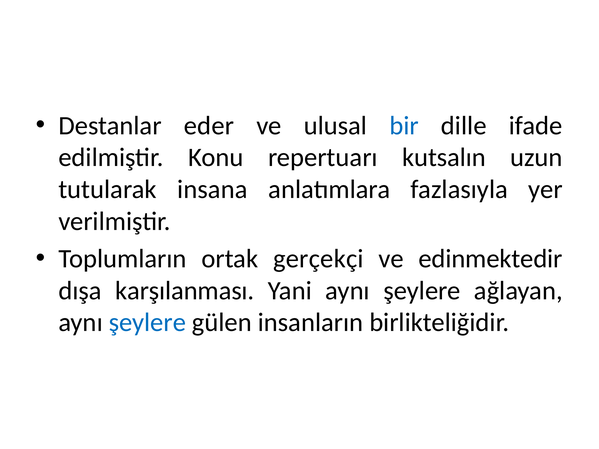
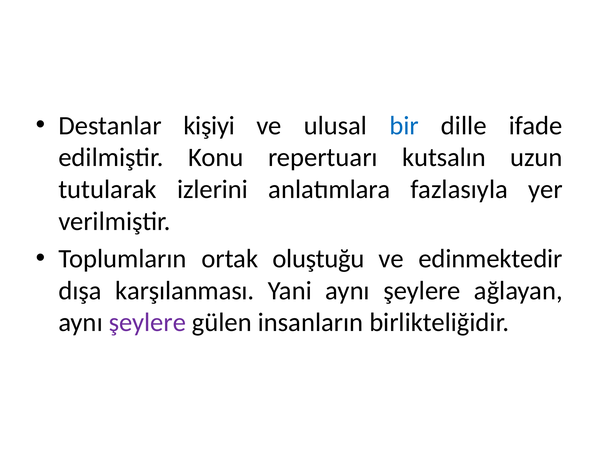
eder: eder -> kişiyi
insana: insana -> izlerini
gerçekçi: gerçekçi -> oluştuğu
şeylere at (147, 323) colour: blue -> purple
